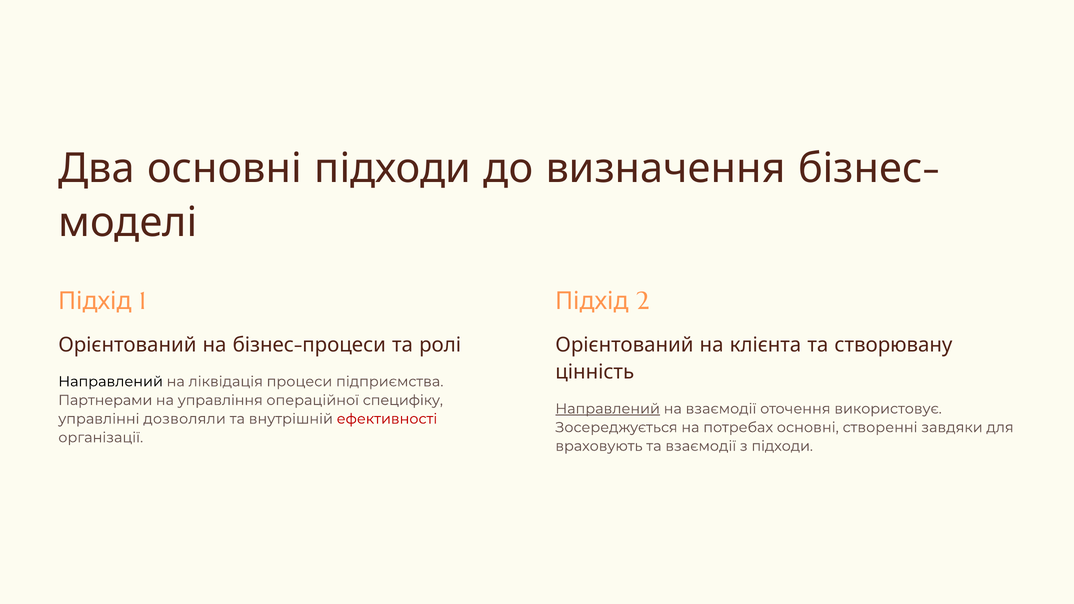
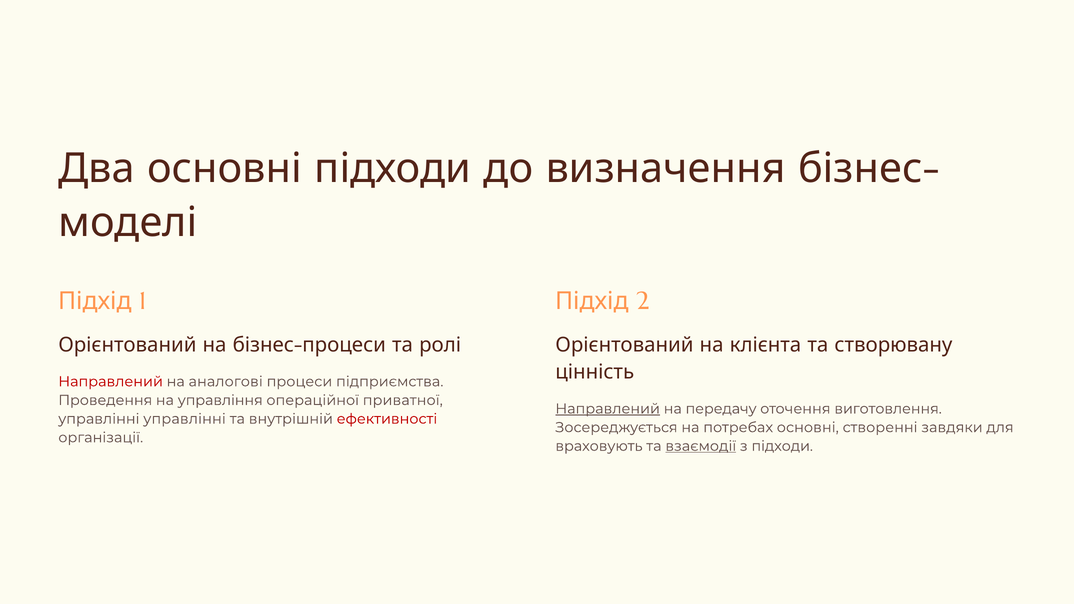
Направлений at (111, 382) colour: black -> red
ліквідація: ліквідація -> аналогові
Партнерами: Партнерами -> Проведення
специфіку: специфіку -> приватної
на взаємодії: взаємодії -> передачу
використовує: використовує -> виготовлення
управлінні дозволяли: дозволяли -> управлінні
взаємодії at (701, 446) underline: none -> present
